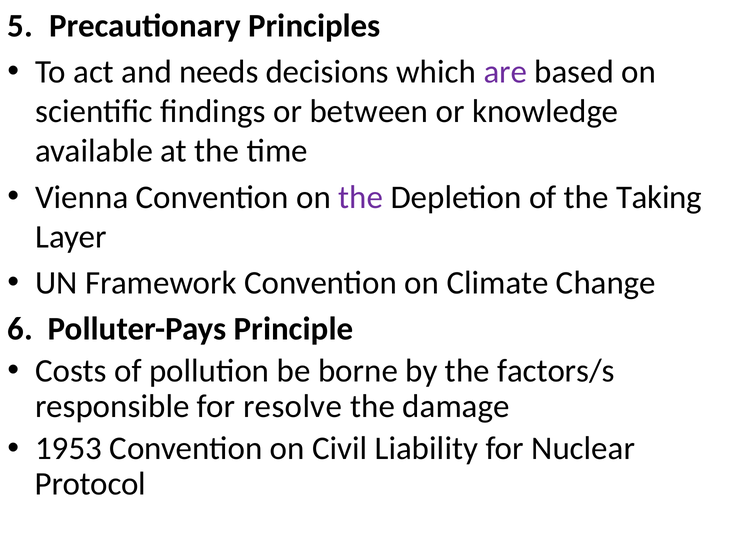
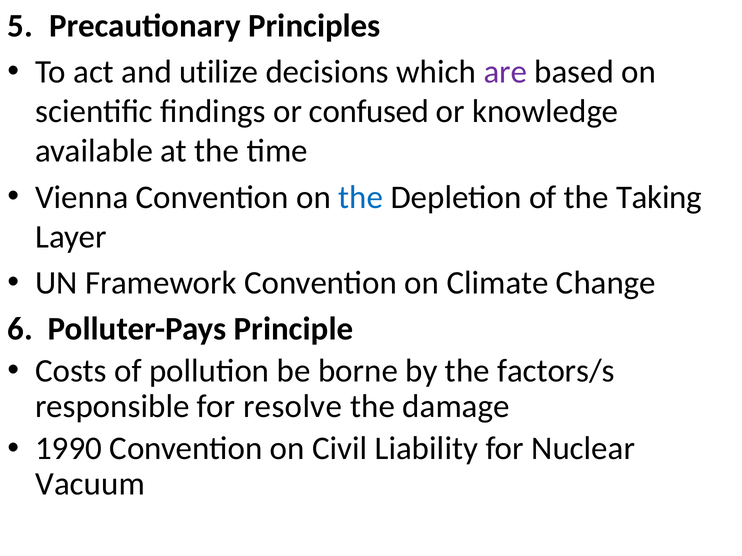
needs: needs -> utilize
between: between -> confused
the at (361, 197) colour: purple -> blue
1953: 1953 -> 1990
Protocol: Protocol -> Vacuum
